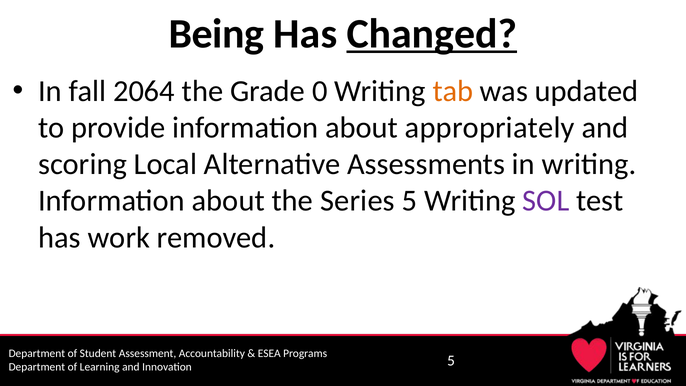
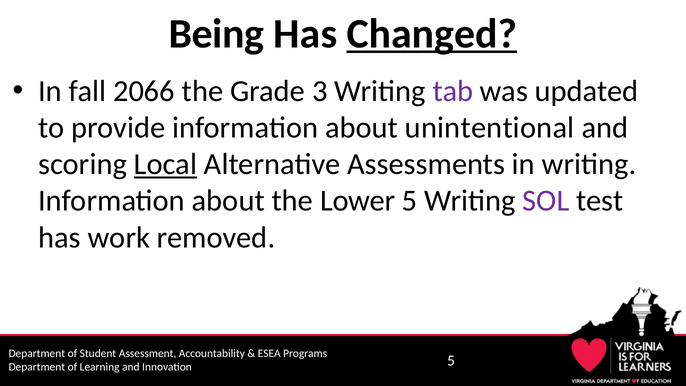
2064: 2064 -> 2066
0: 0 -> 3
tab colour: orange -> purple
appropriately: appropriately -> unintentional
Local underline: none -> present
Series: Series -> Lower
